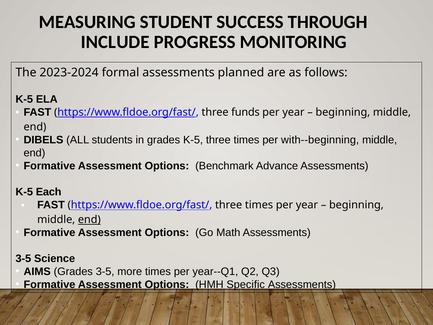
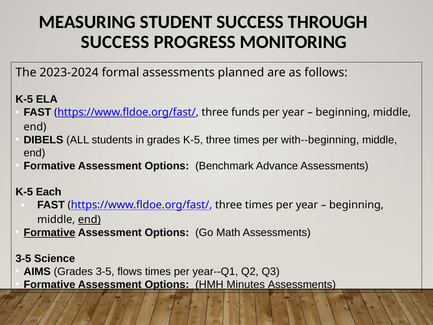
INCLUDE at (115, 42): INCLUDE -> SUCCESS
Formative at (49, 232) underline: none -> present
more: more -> flows
Specific: Specific -> Minutes
